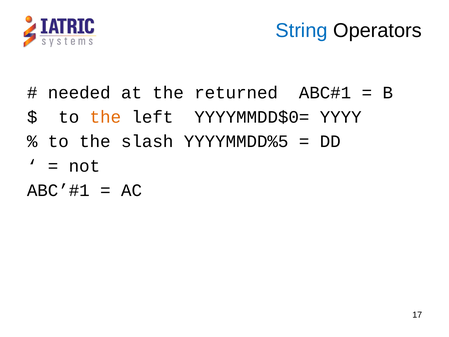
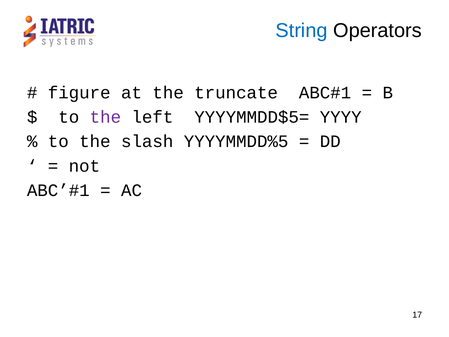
needed: needed -> figure
returned: returned -> truncate
the at (105, 117) colour: orange -> purple
YYYYMMDD$0=: YYYYMMDD$0= -> YYYYMMDD$5=
